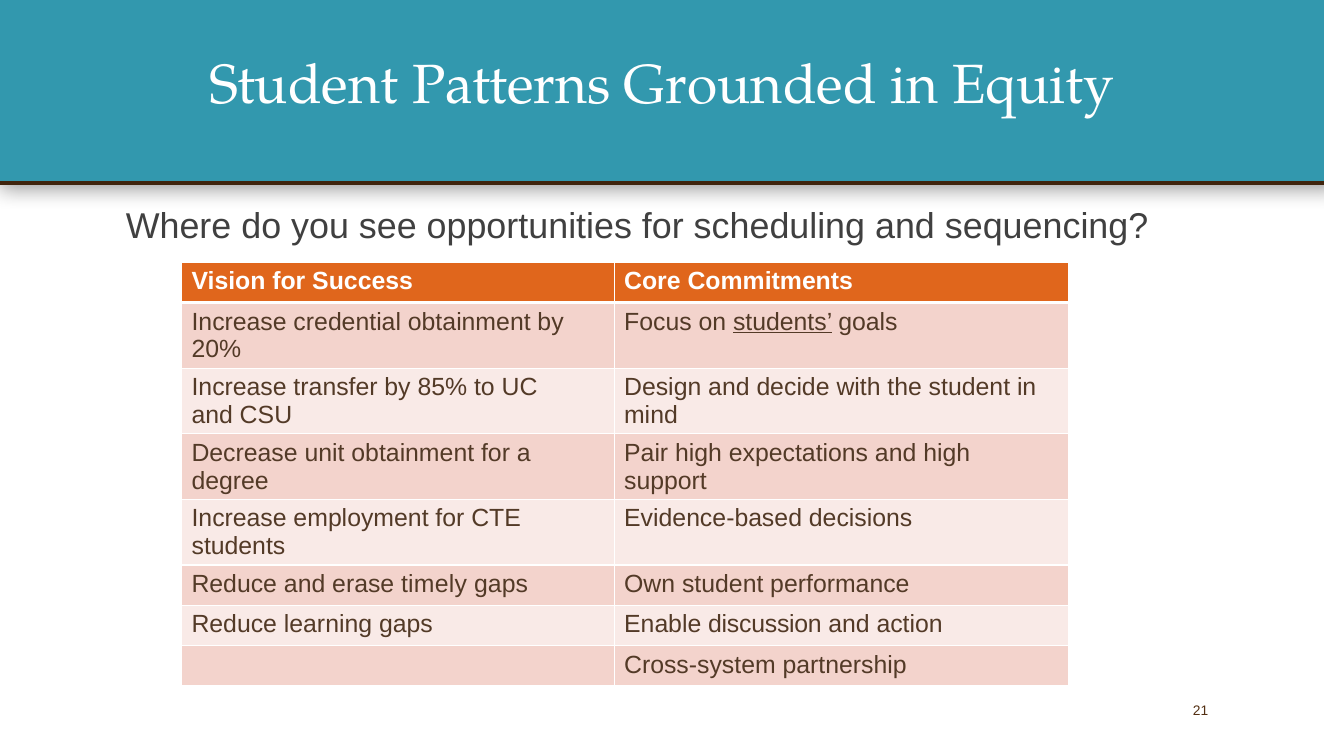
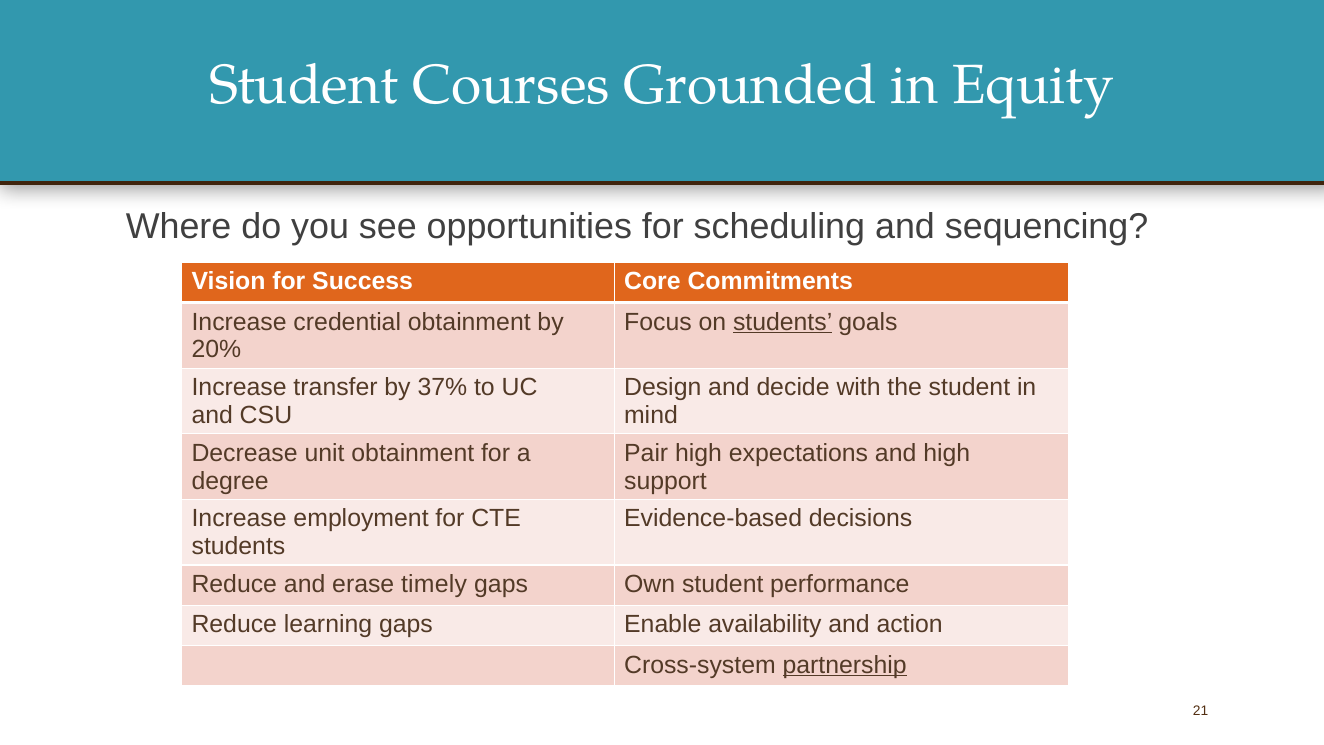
Patterns: Patterns -> Courses
85%: 85% -> 37%
discussion: discussion -> availability
partnership underline: none -> present
